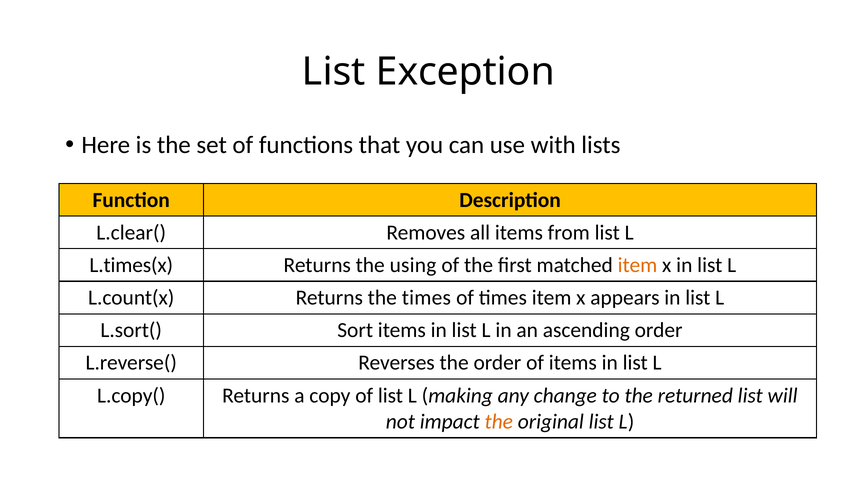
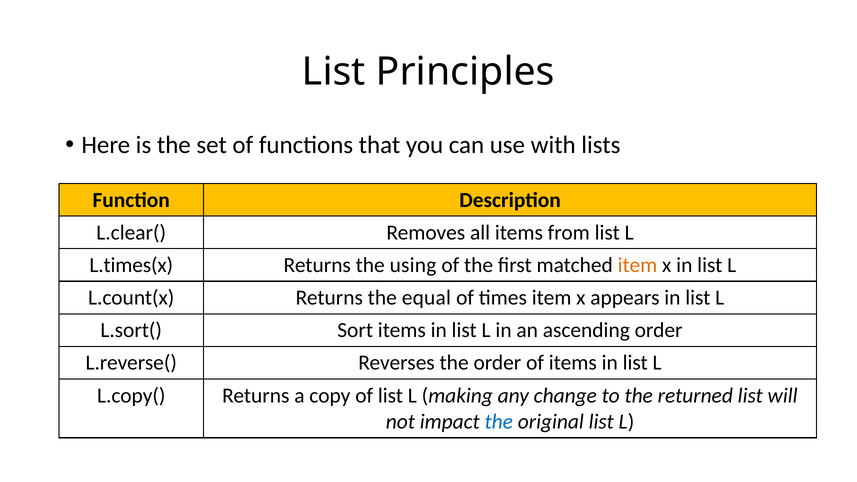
Exception: Exception -> Principles
the times: times -> equal
the at (499, 422) colour: orange -> blue
